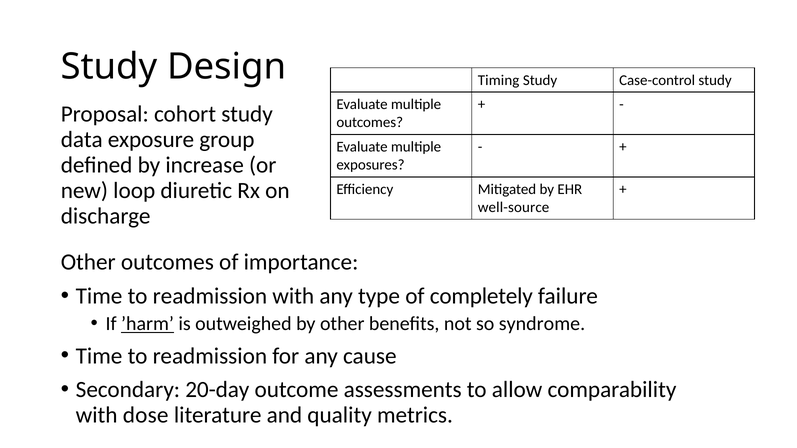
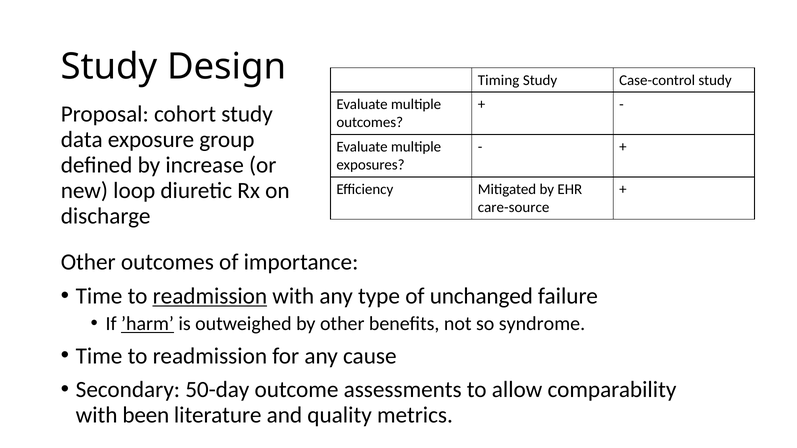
well-source: well-source -> care-source
readmission at (210, 296) underline: none -> present
completely: completely -> unchanged
20-day: 20-day -> 50-day
dose: dose -> been
